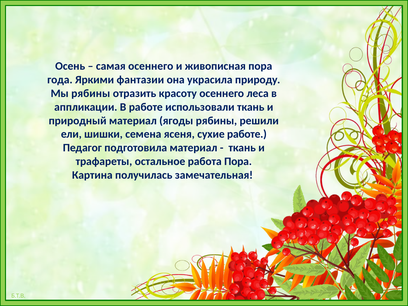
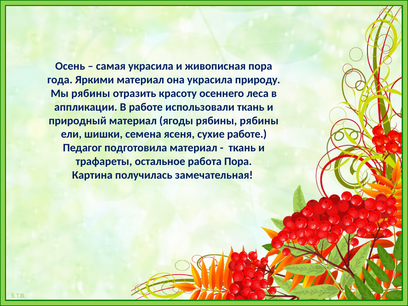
самая осеннего: осеннего -> украсила
Яркими фантазии: фантазии -> материал
рябины решили: решили -> рябины
